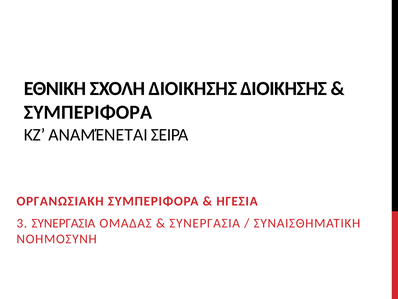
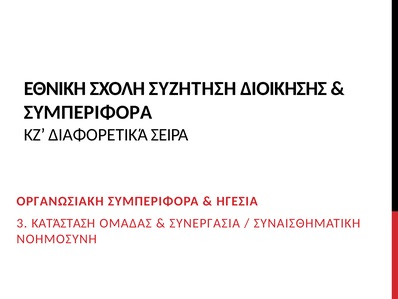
ΣΧΟΛΗ ΔΙΟΙΚΗΣΗΣ: ΔΙΟΙΚΗΣΗΣ -> ΣΥΖΗΤΗΣΗ
ΑΝΑΜΈΝΕΤΑΙ: ΑΝΑΜΈΝΕΤΑΙ -> ΔΙΑΦΟΡΕΤΙΚΆ
3 ΣΥΝΕΡΓΑΣΙΑ: ΣΥΝΕΡΓΑΣΙΑ -> ΚΑΤΆΣΤΑΣΗ
